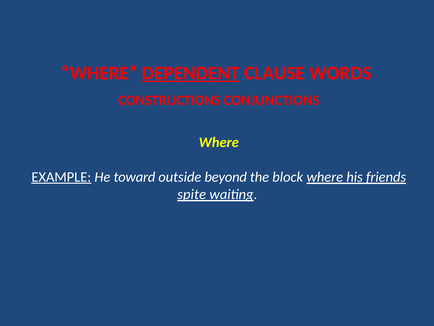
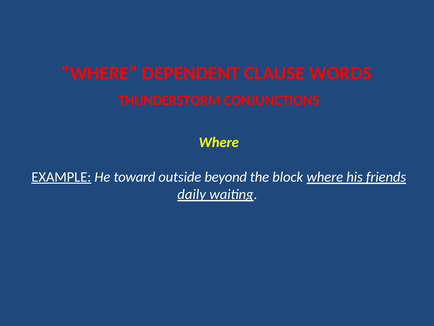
DEPENDENT underline: present -> none
CONSTRUCTIONS: CONSTRUCTIONS -> THUNDERSTORM
spite: spite -> daily
